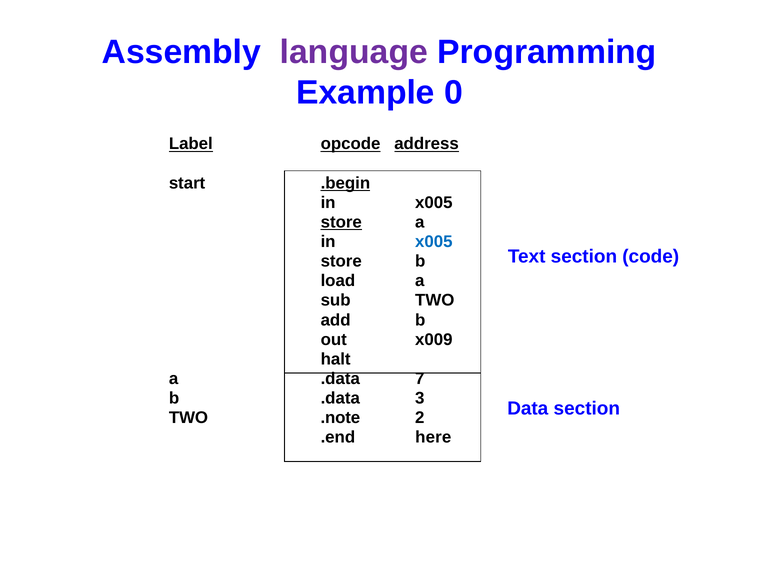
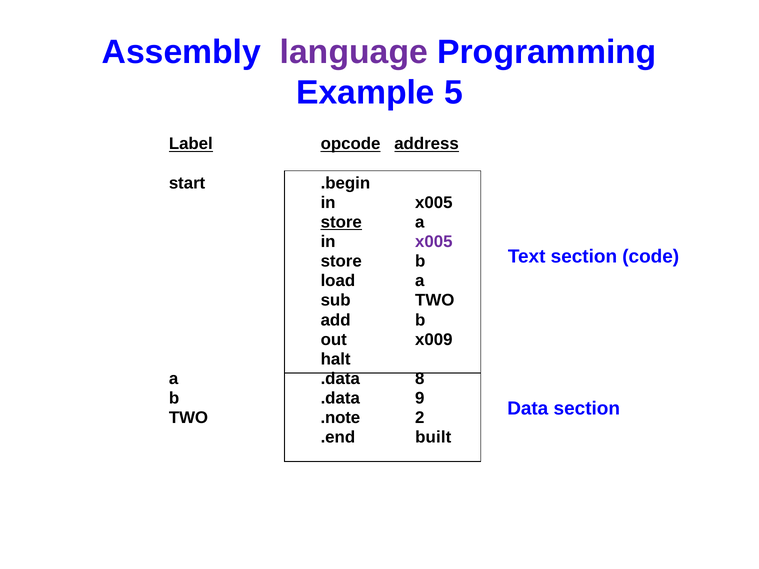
0: 0 -> 5
.begin underline: present -> none
x005 at (434, 242) colour: blue -> purple
7: 7 -> 8
3: 3 -> 9
here: here -> built
